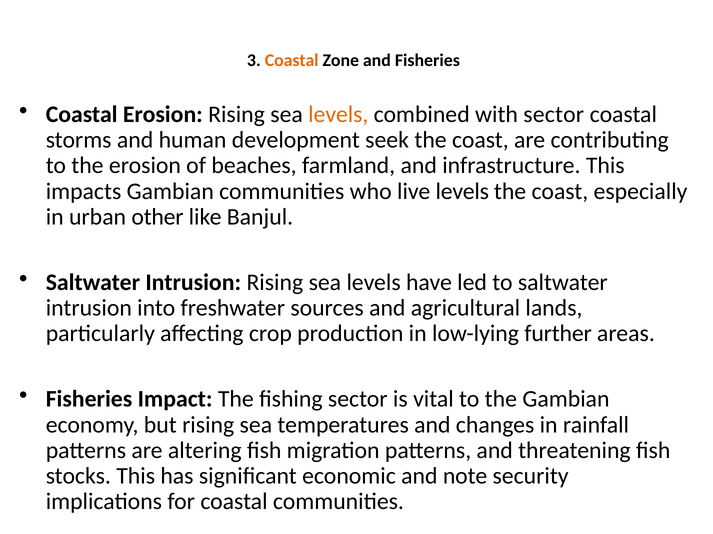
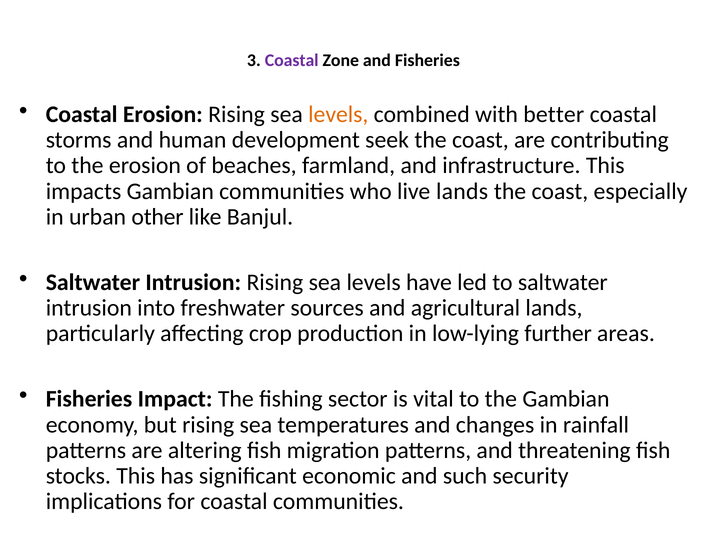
Coastal at (292, 61) colour: orange -> purple
with sector: sector -> better
live levels: levels -> lands
note: note -> such
